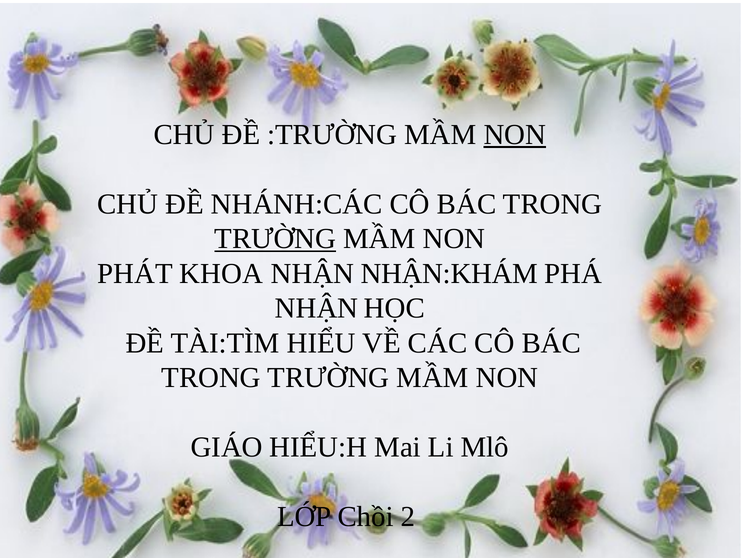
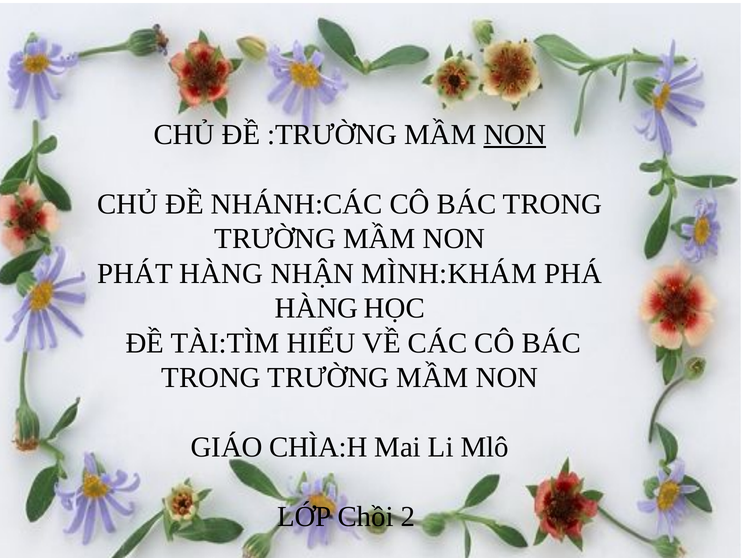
TRƯỜNG at (275, 239) underline: present -> none
PHÁT KHOA: KHOA -> HÀNG
NHẬN:KHÁM: NHẬN:KHÁM -> MÌNH:KHÁM
NHẬN at (317, 308): NHẬN -> HÀNG
HIỂU:H: HIỂU:H -> CHÌA:H
